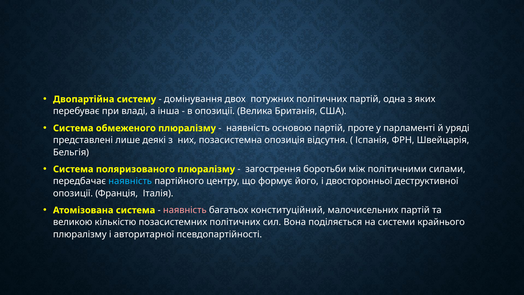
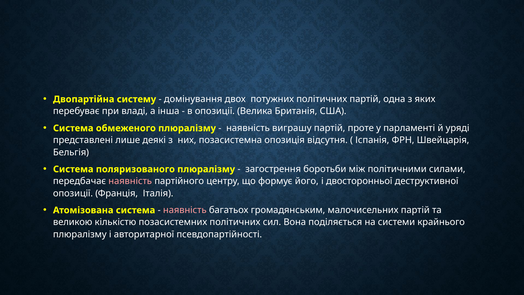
основою: основою -> виграшу
наявність at (130, 181) colour: light blue -> pink
конституційний: конституційний -> громадянським
